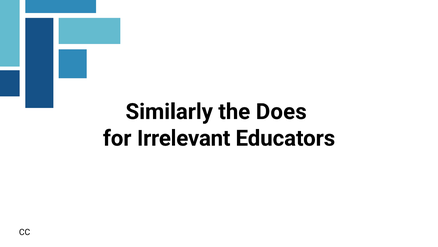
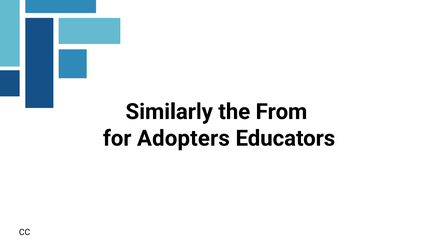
Does: Does -> From
Irrelevant: Irrelevant -> Adopters
